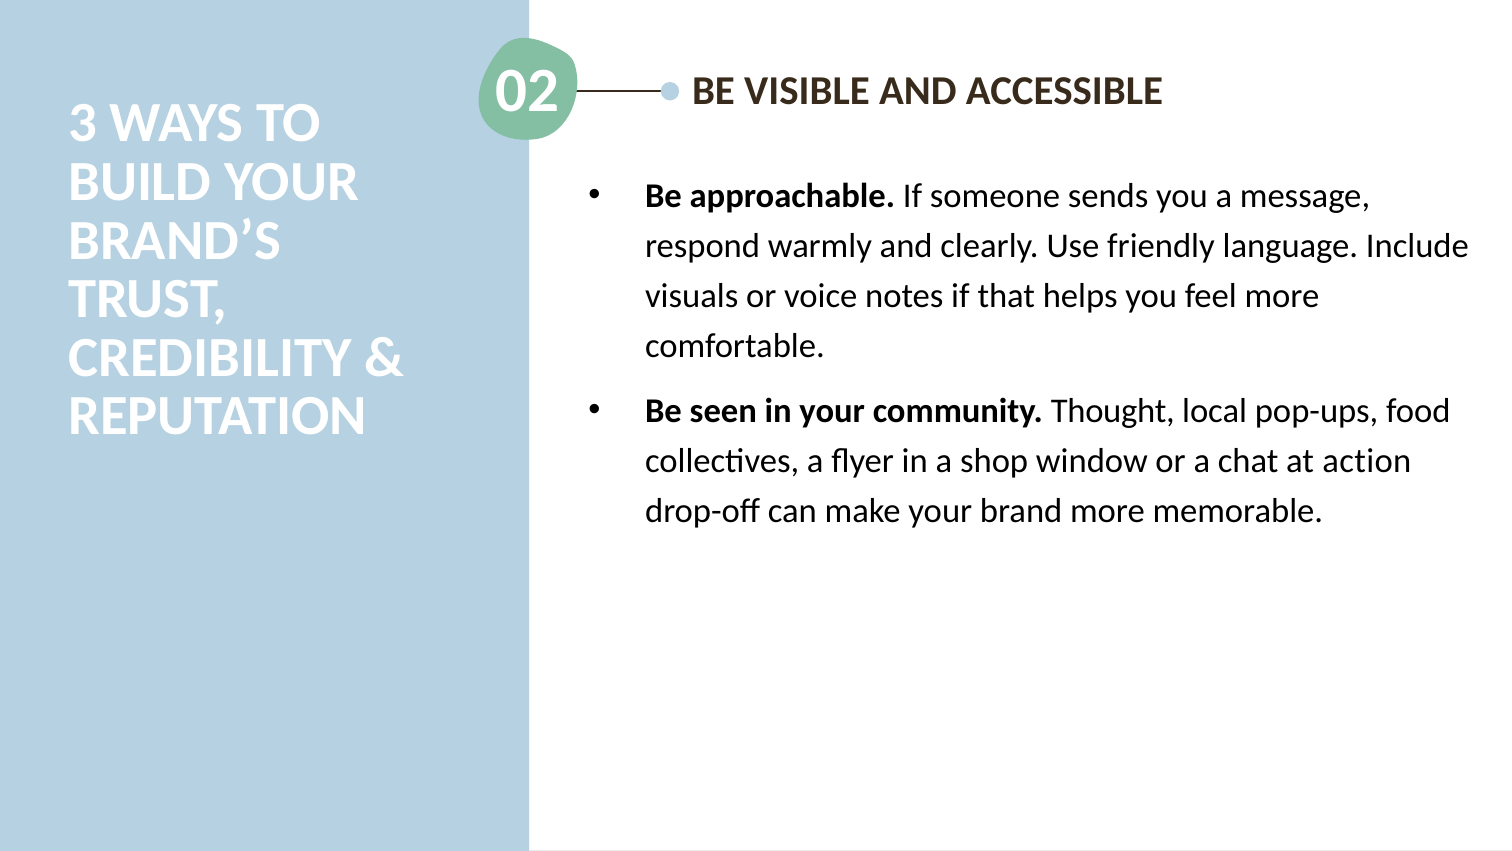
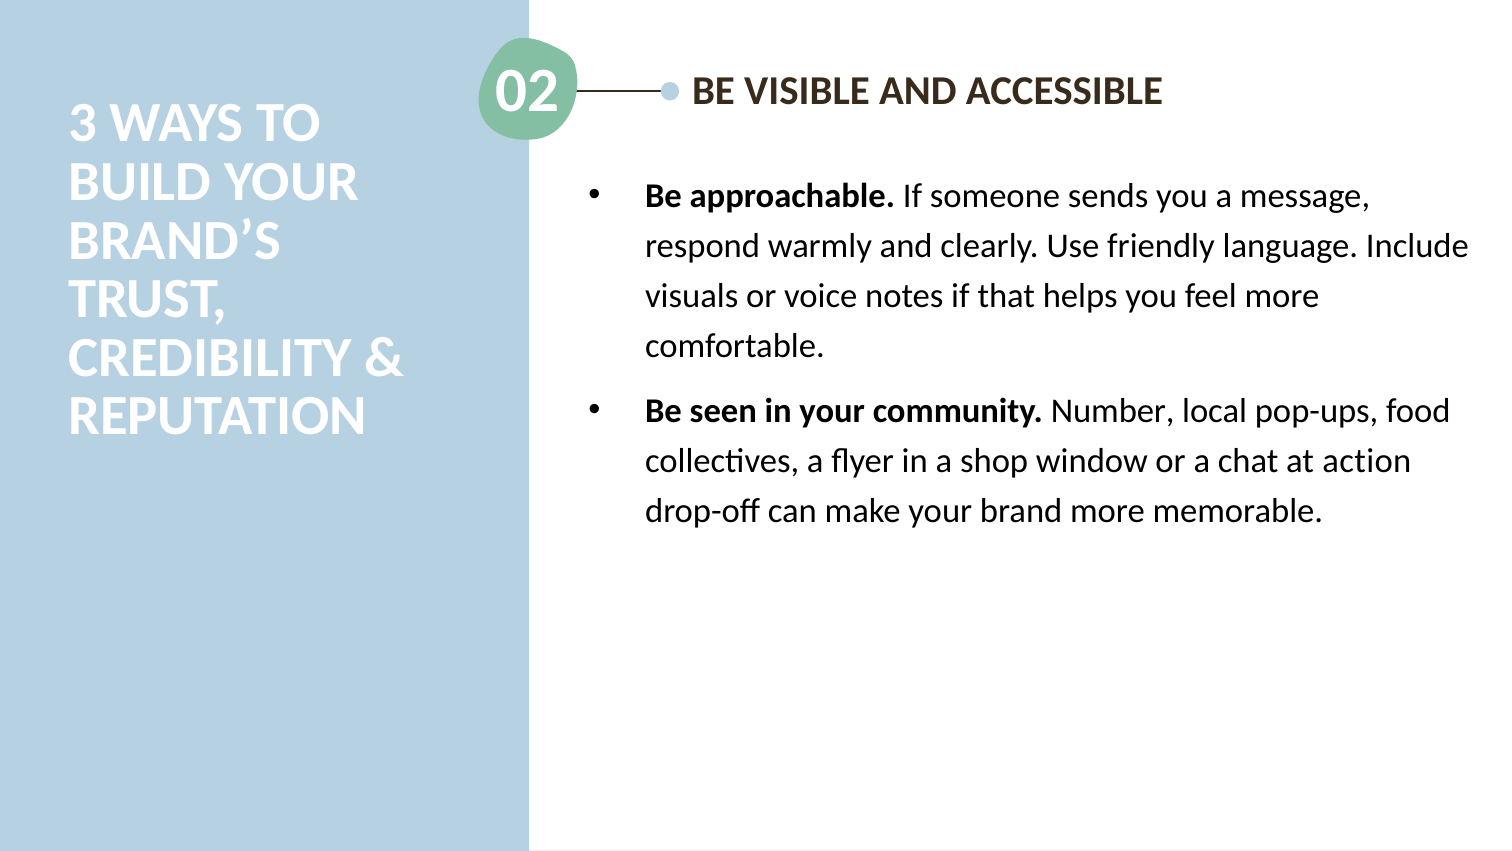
Thought: Thought -> Number
